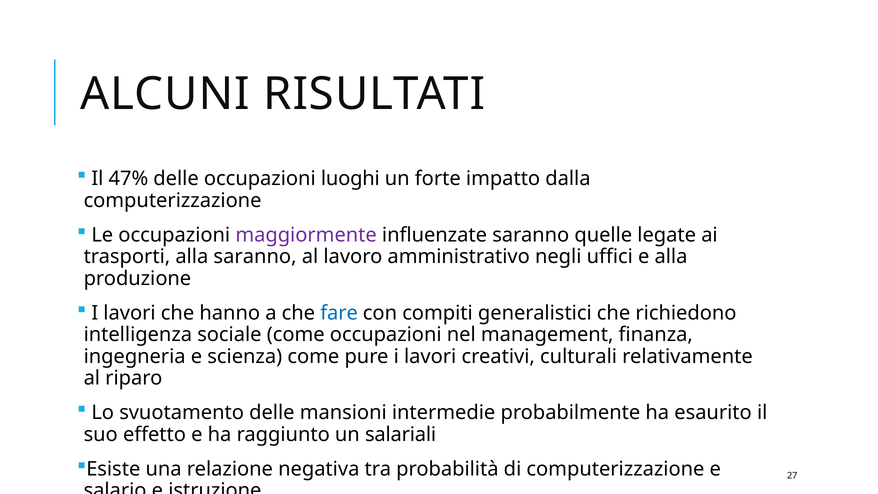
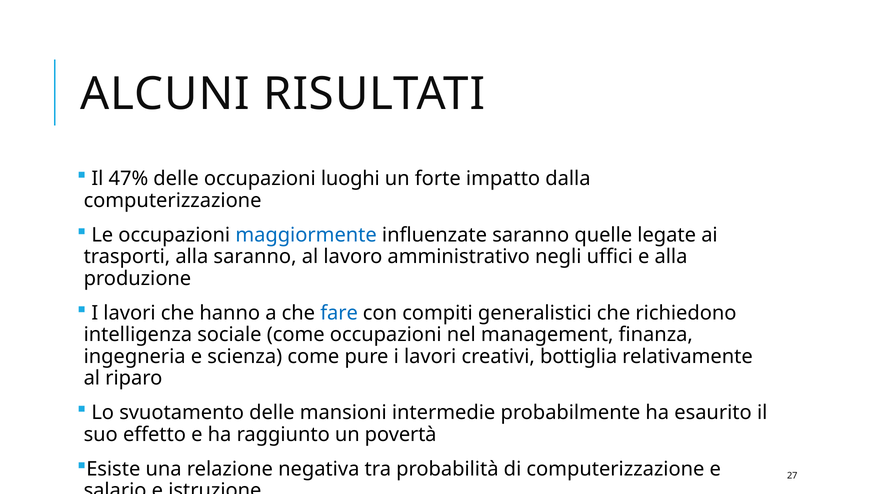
maggiormente colour: purple -> blue
culturali: culturali -> bottiglia
salariali: salariali -> povertà
